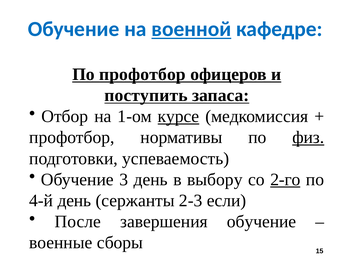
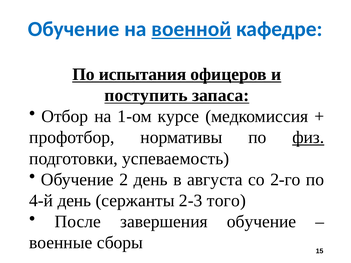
По профотбор: профотбор -> испытания
курсе underline: present -> none
3: 3 -> 2
выбору: выбору -> августа
2-го underline: present -> none
если: если -> того
